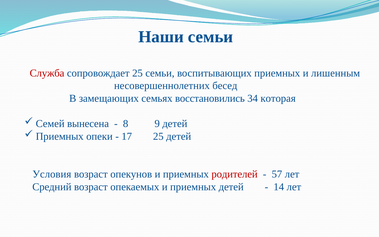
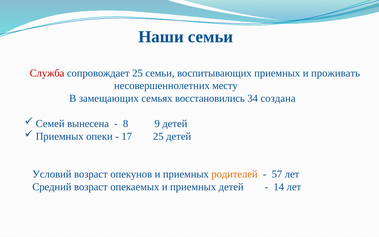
лишенным: лишенным -> проживать
бесед: бесед -> месту
которая: которая -> создана
Условия: Условия -> Условий
родителей colour: red -> orange
